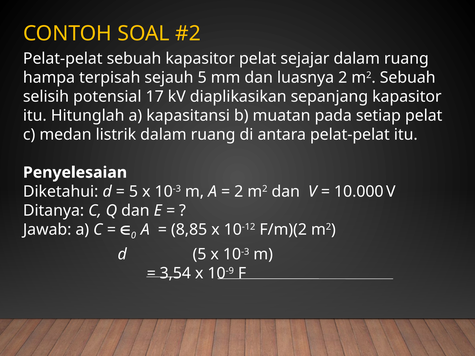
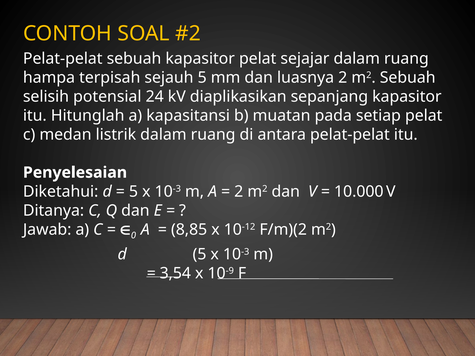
17: 17 -> 24
